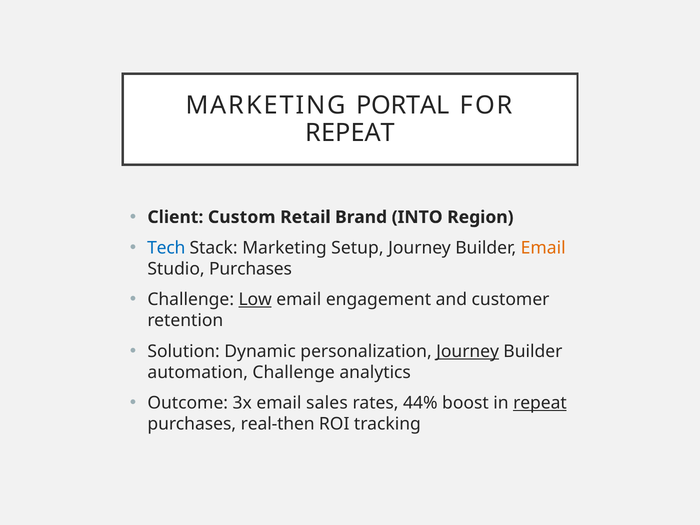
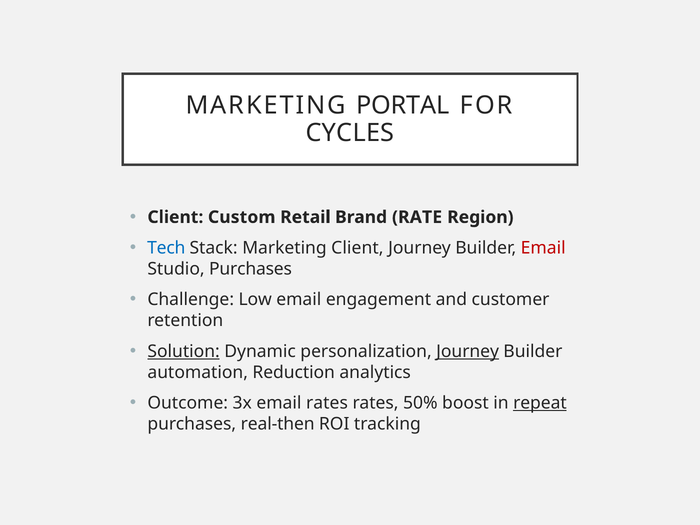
REPEAT at (350, 133): REPEAT -> CYCLES
INTO: INTO -> RATE
Marketing Setup: Setup -> Client
Email at (543, 248) colour: orange -> red
Low underline: present -> none
Solution underline: none -> present
automation Challenge: Challenge -> Reduction
email sales: sales -> rates
44%: 44% -> 50%
